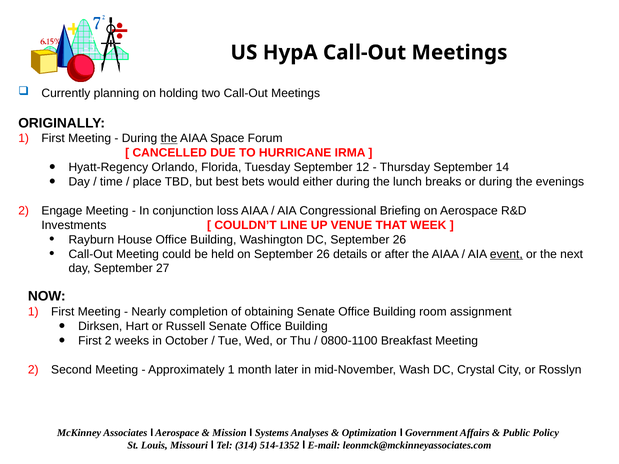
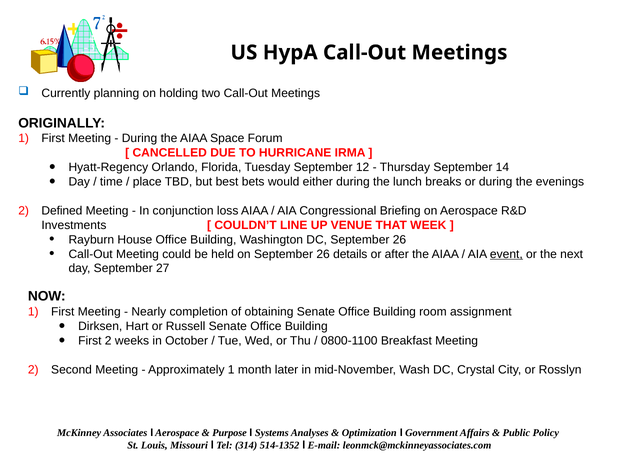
the at (169, 139) underline: present -> none
Engage: Engage -> Defined
Mission: Mission -> Purpose
